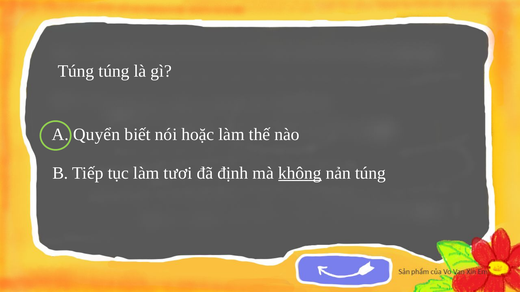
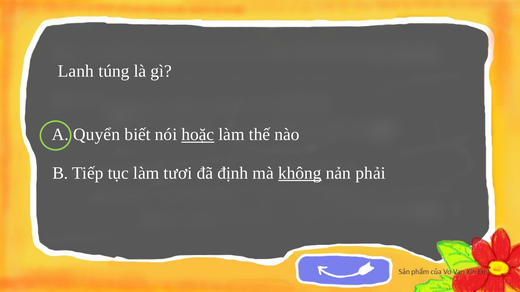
Túng at (76, 71): Túng -> Lanh
hoặc underline: none -> present
nản túng: túng -> phải
